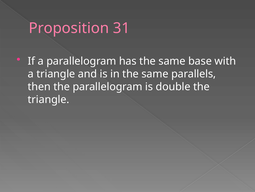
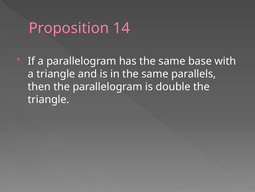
31: 31 -> 14
